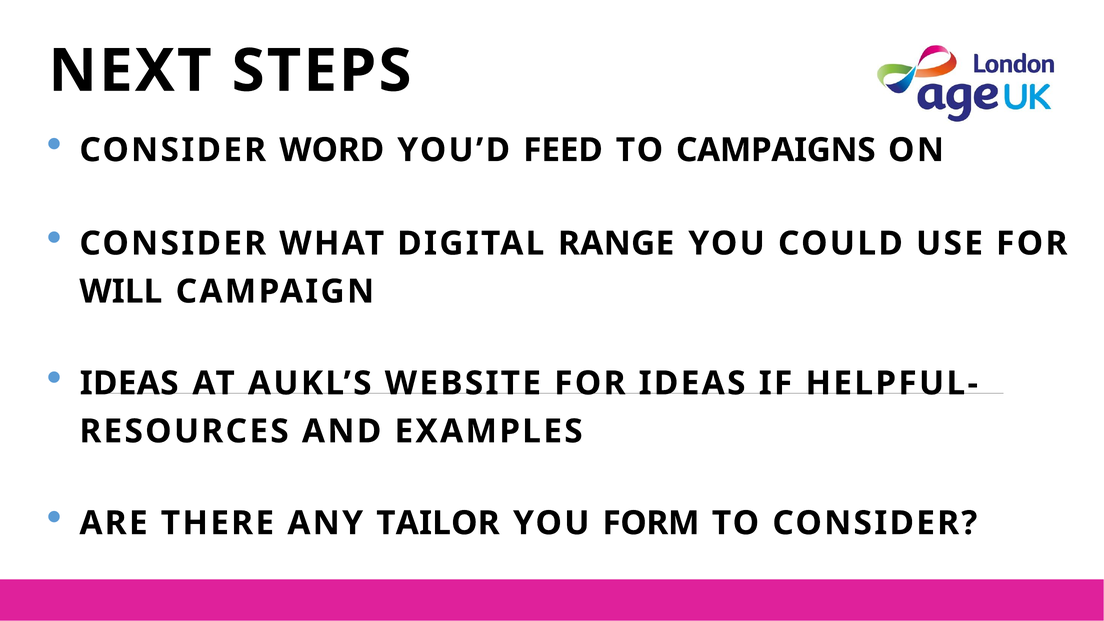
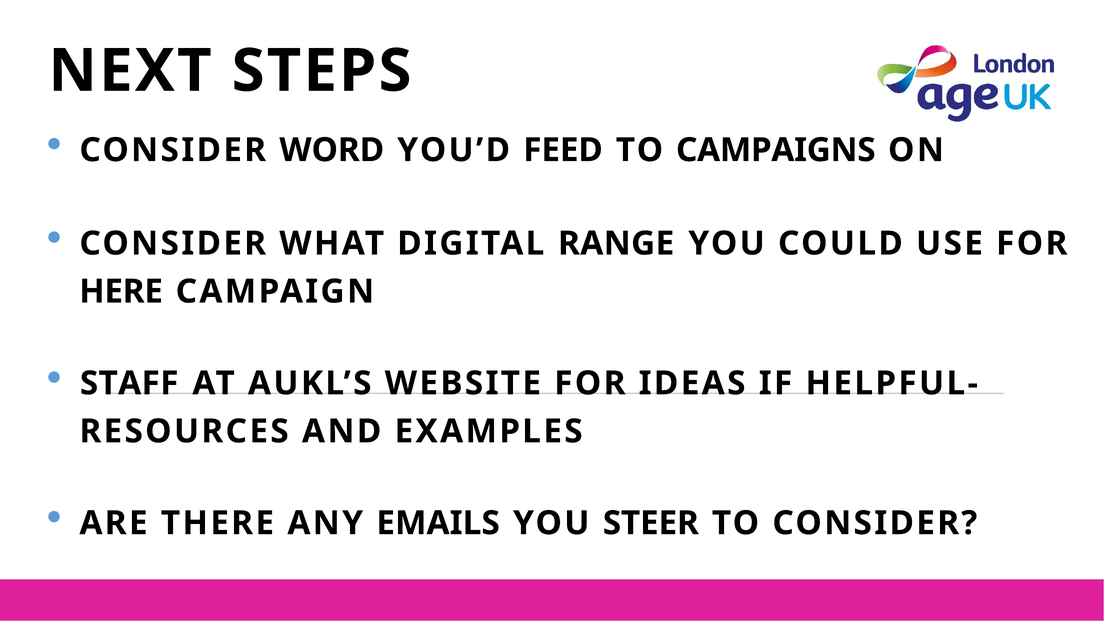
WILL: WILL -> HERE
IDEAS at (129, 383): IDEAS -> STAFF
TAILOR: TAILOR -> EMAILS
FORM: FORM -> STEER
